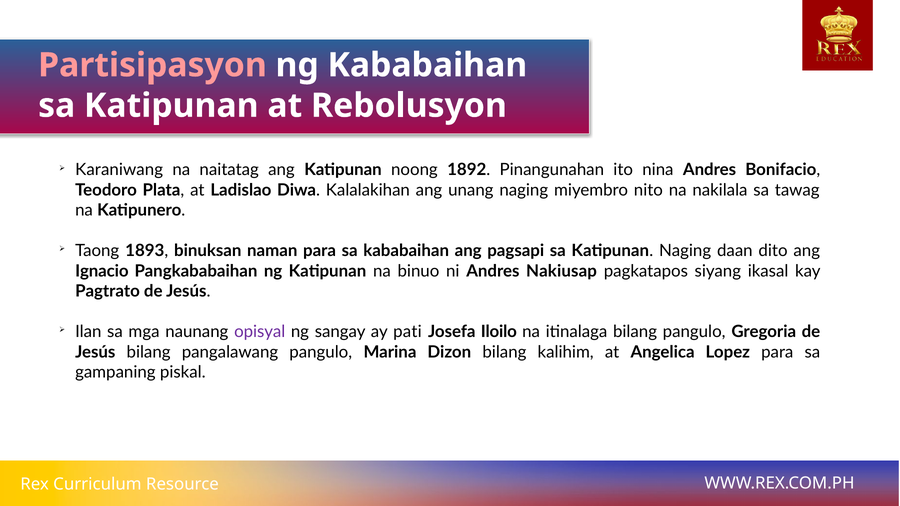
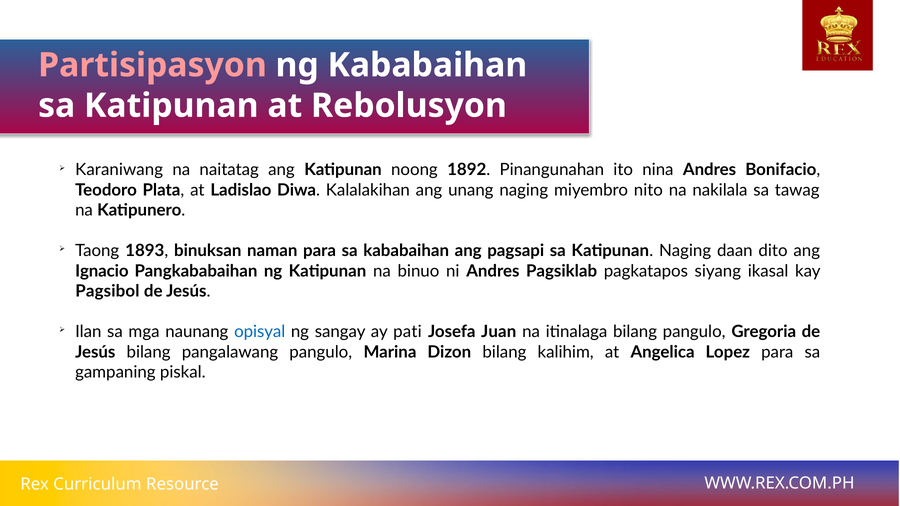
Nakiusap: Nakiusap -> Pagsiklab
Pagtrato: Pagtrato -> Pagsibol
opisyal colour: purple -> blue
Iloilo: Iloilo -> Juan
